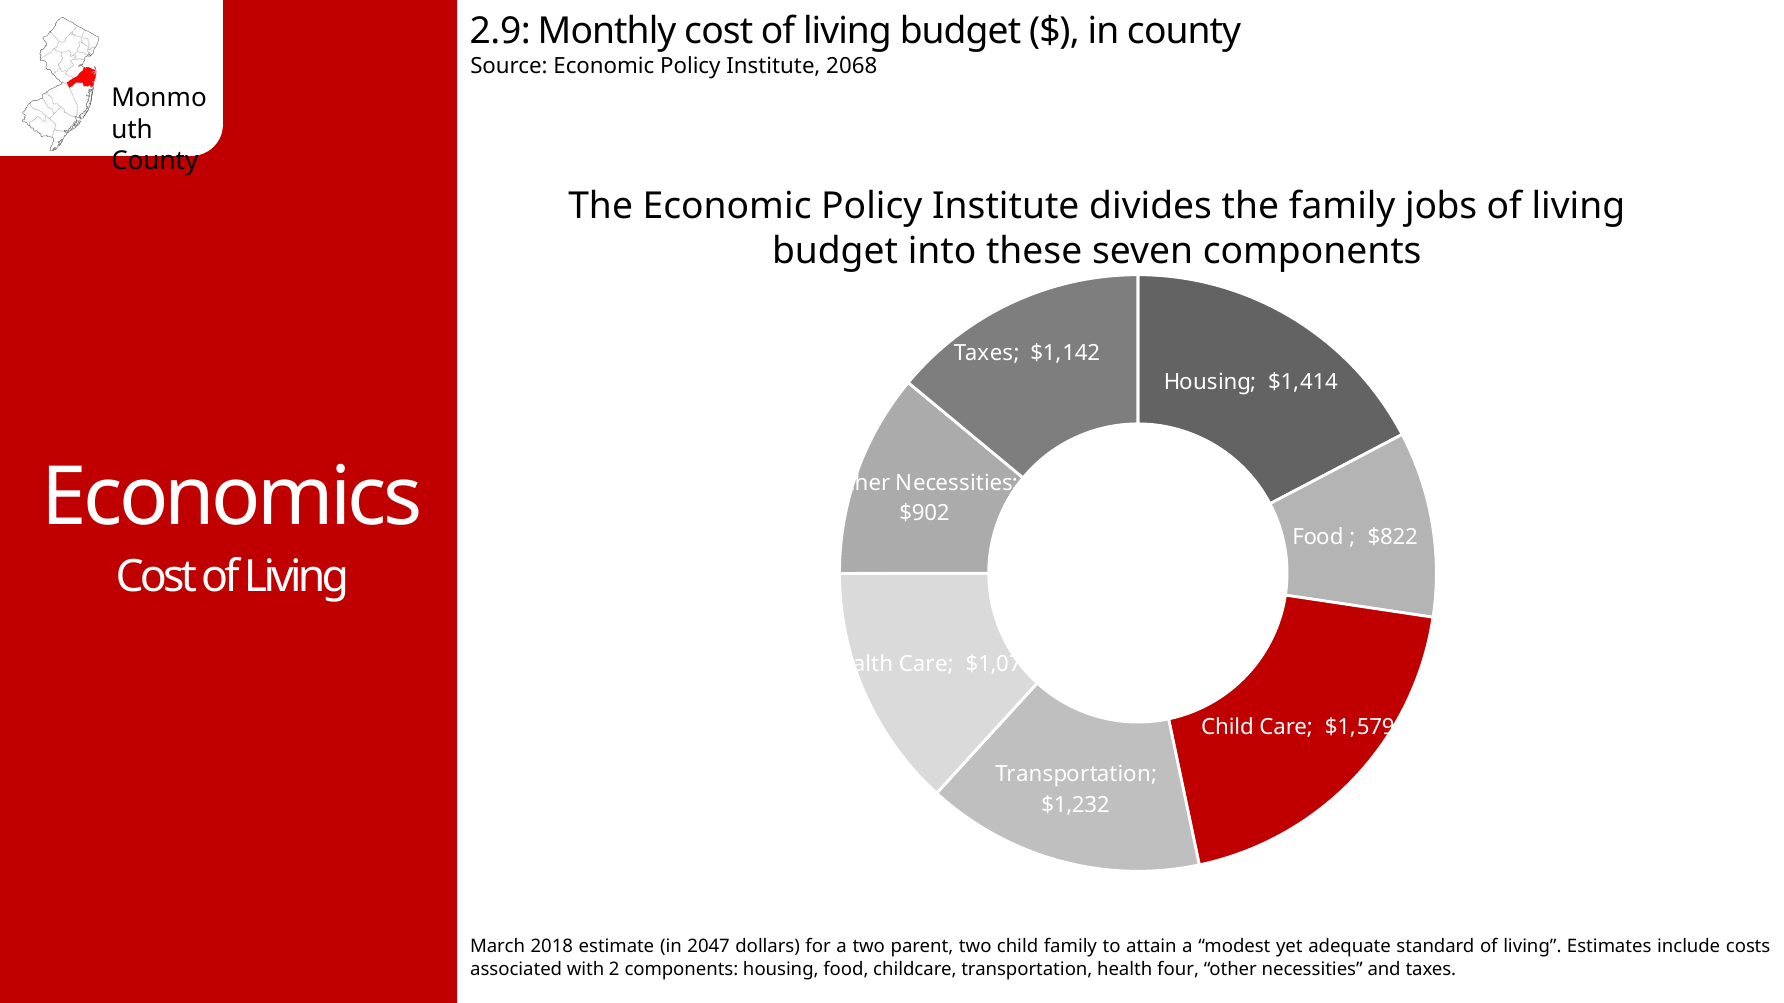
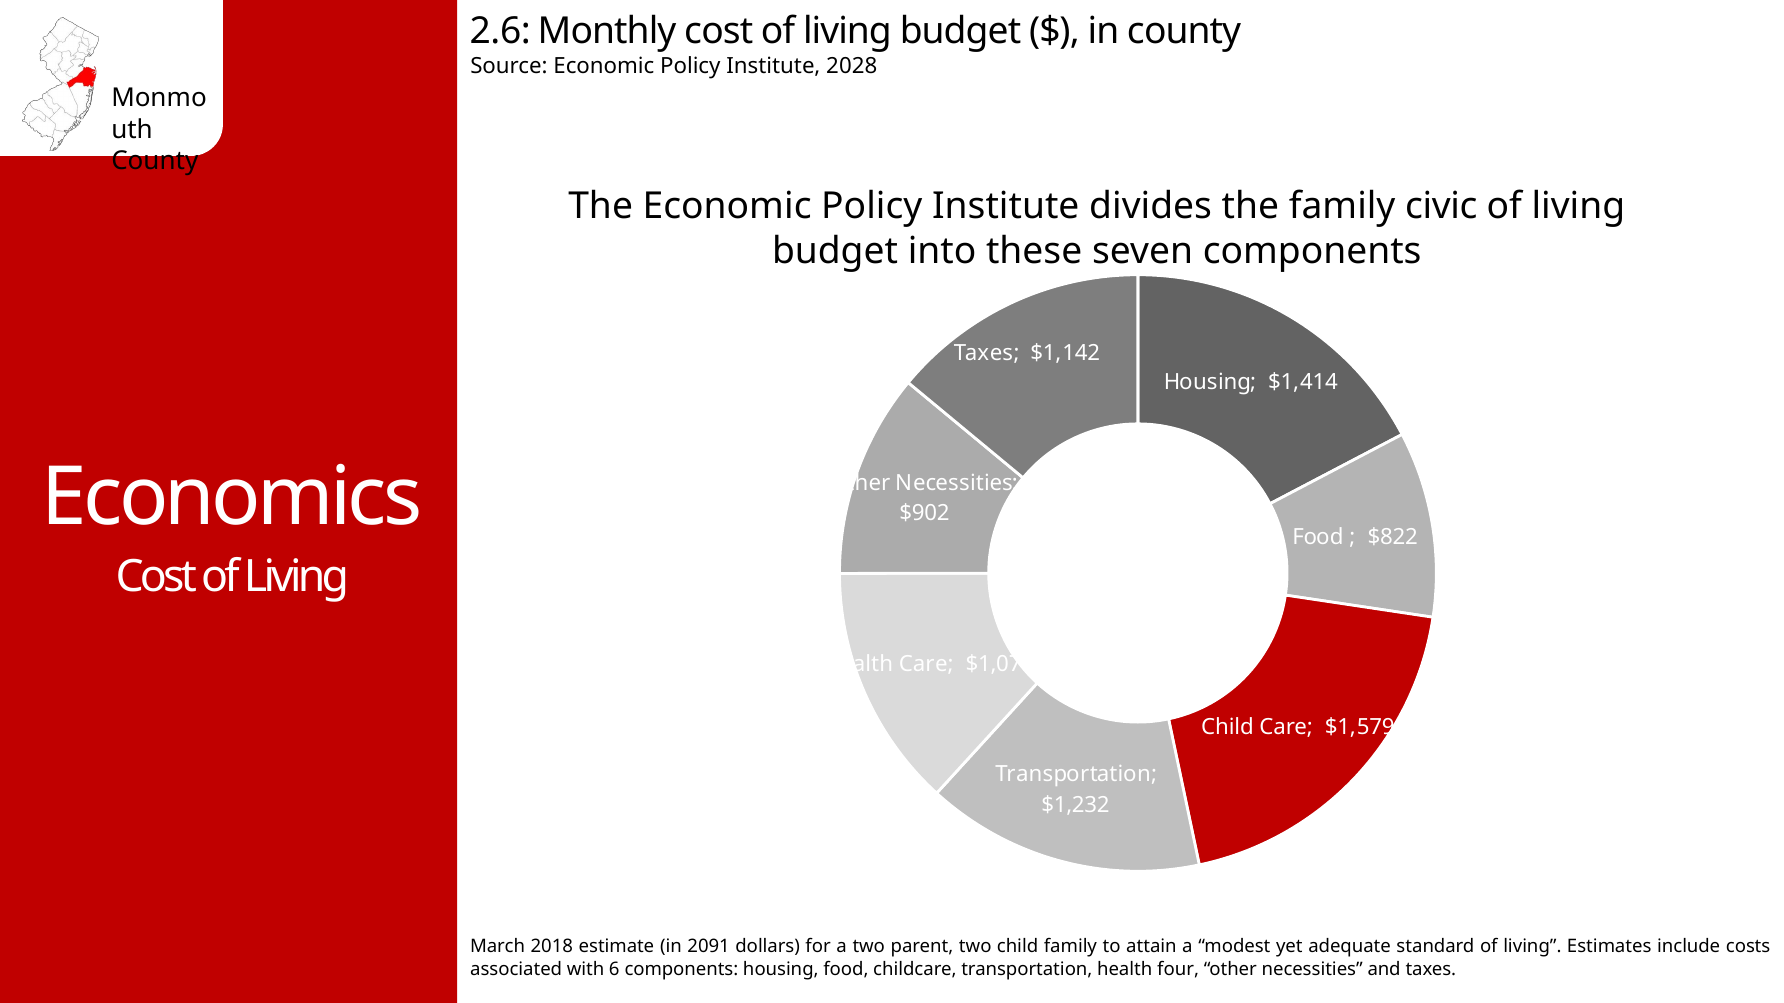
2.9: 2.9 -> 2.6
2068: 2068 -> 2028
jobs: jobs -> civic
2047: 2047 -> 2091
2: 2 -> 6
